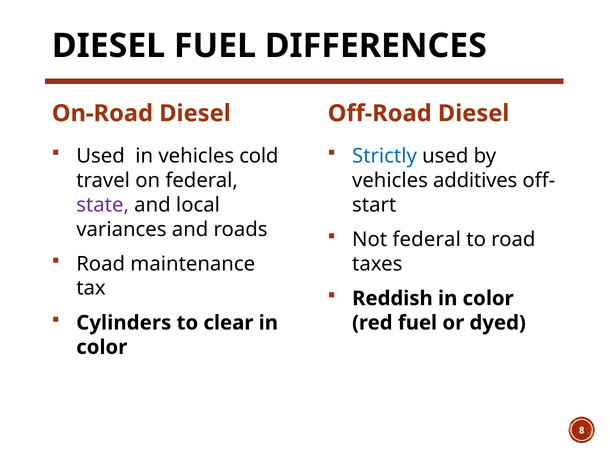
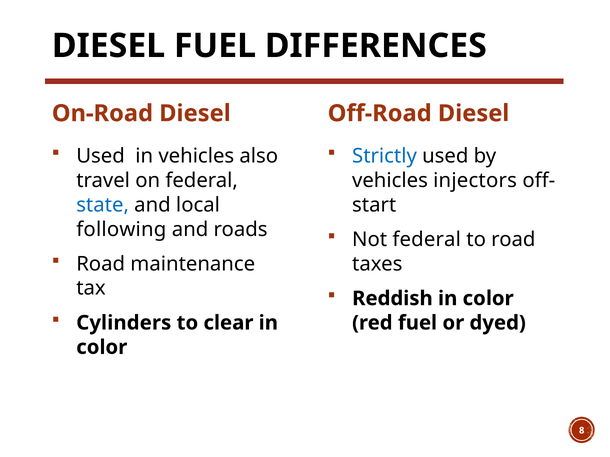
cold: cold -> also
additives: additives -> injectors
state colour: purple -> blue
variances: variances -> following
